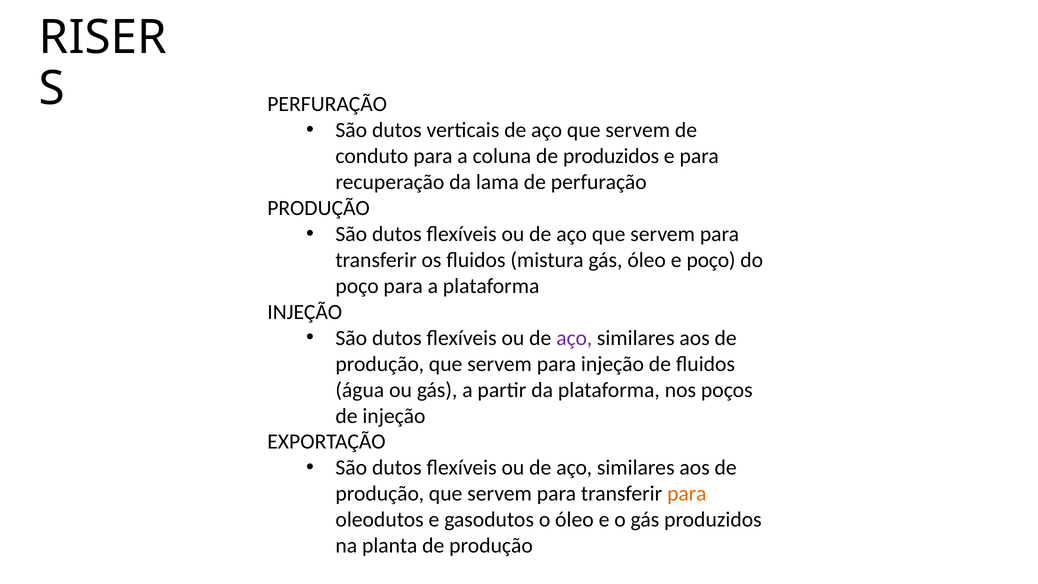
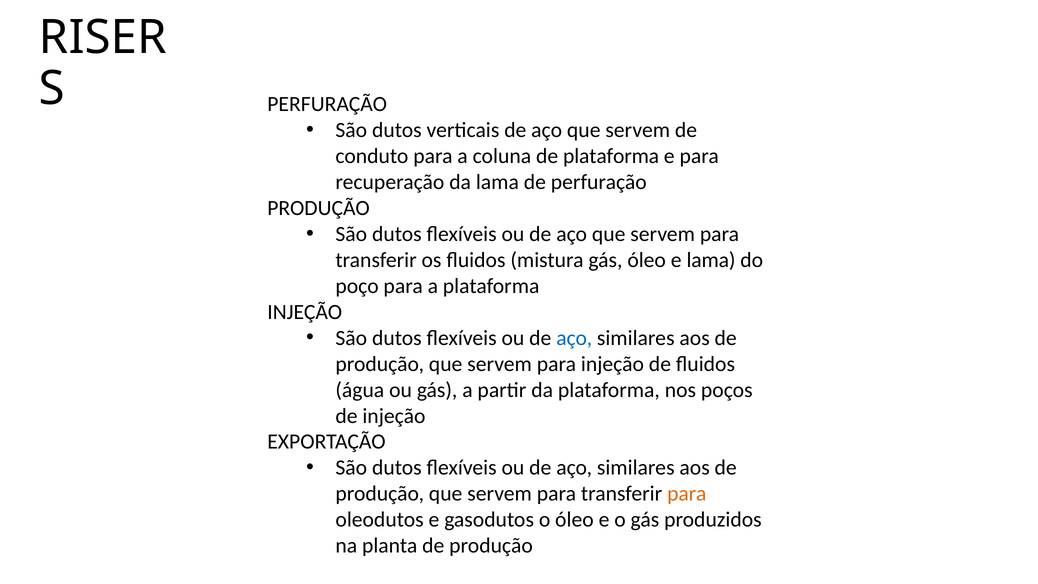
de produzidos: produzidos -> plataforma
e poço: poço -> lama
aço at (574, 338) colour: purple -> blue
